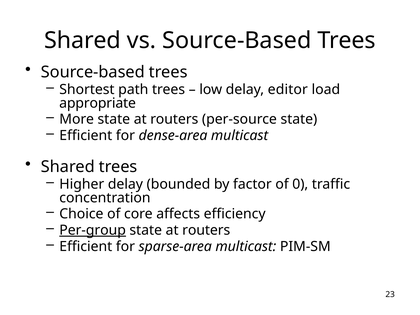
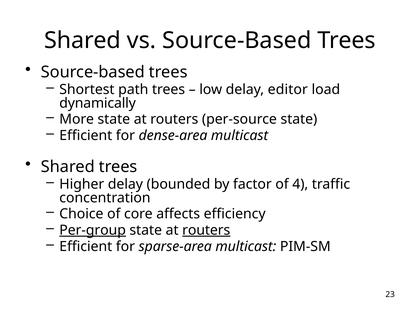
appropriate: appropriate -> dynamically
0: 0 -> 4
routers at (206, 230) underline: none -> present
